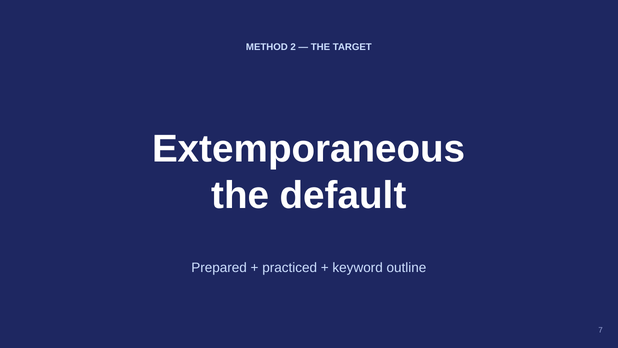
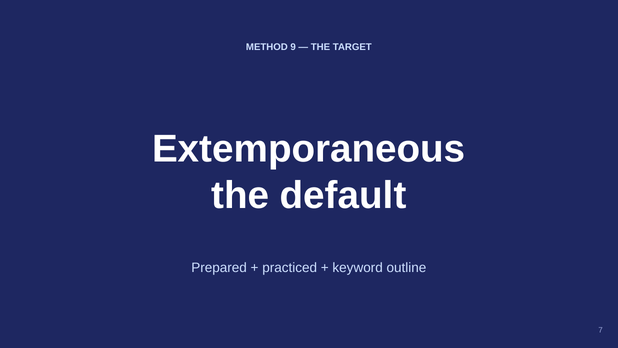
2: 2 -> 9
